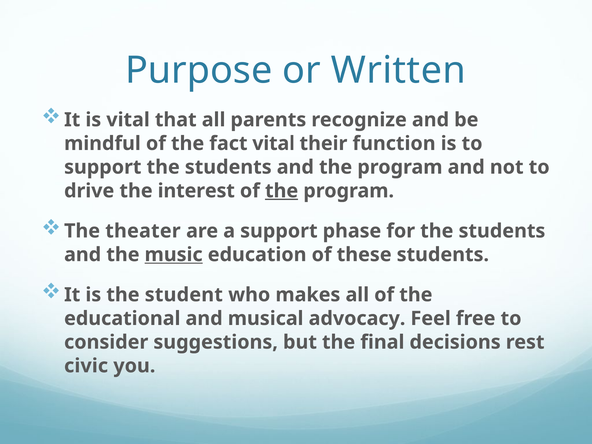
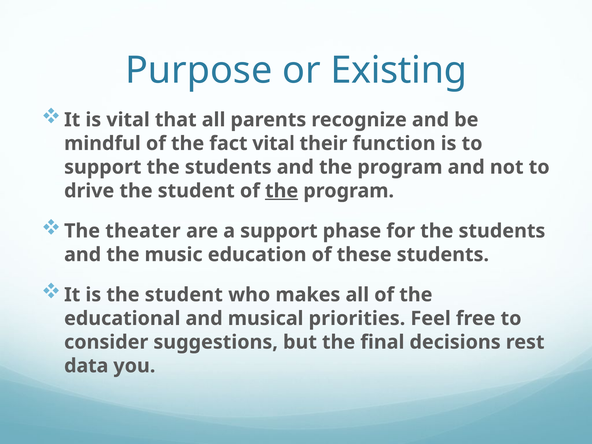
Written: Written -> Existing
drive the interest: interest -> student
music underline: present -> none
advocacy: advocacy -> priorities
civic: civic -> data
